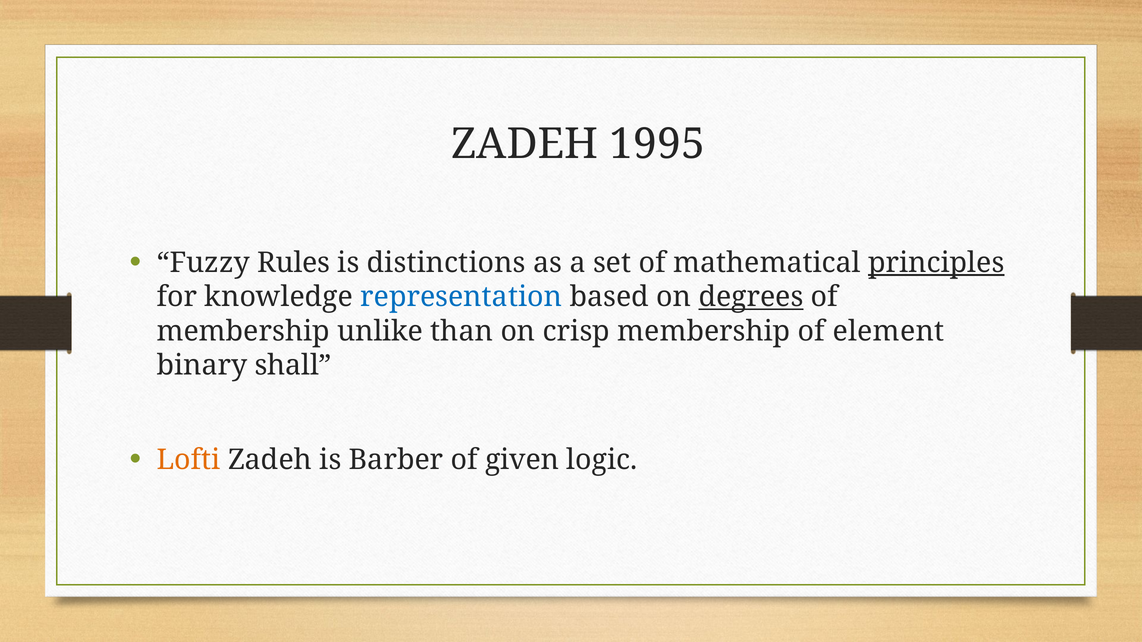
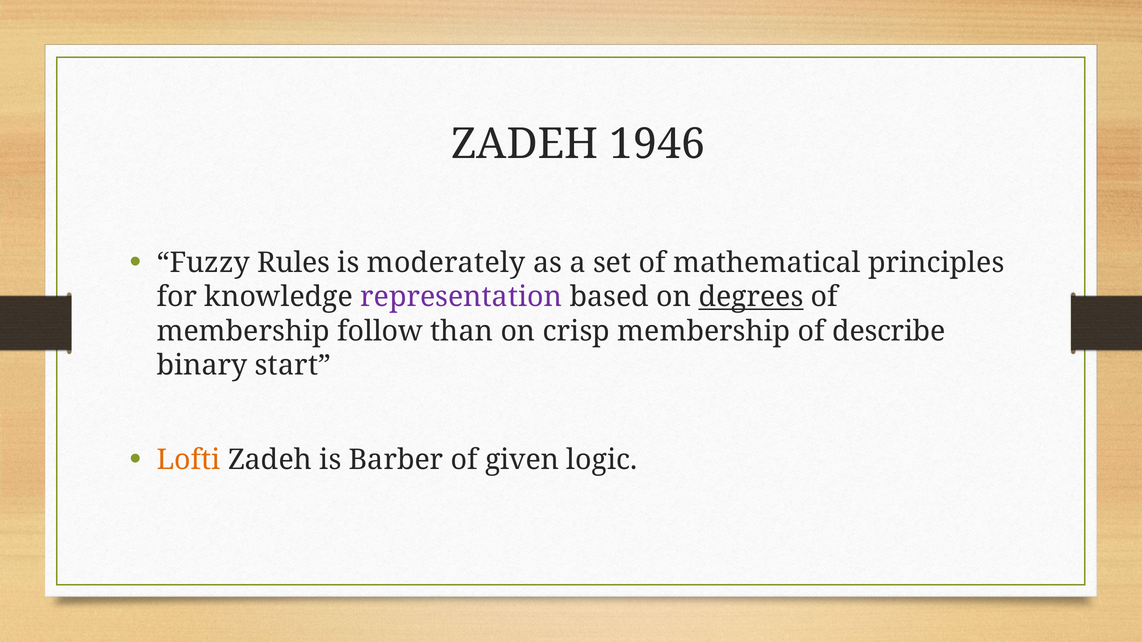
1995: 1995 -> 1946
distinctions: distinctions -> moderately
principles underline: present -> none
representation colour: blue -> purple
unlike: unlike -> follow
element: element -> describe
shall: shall -> start
